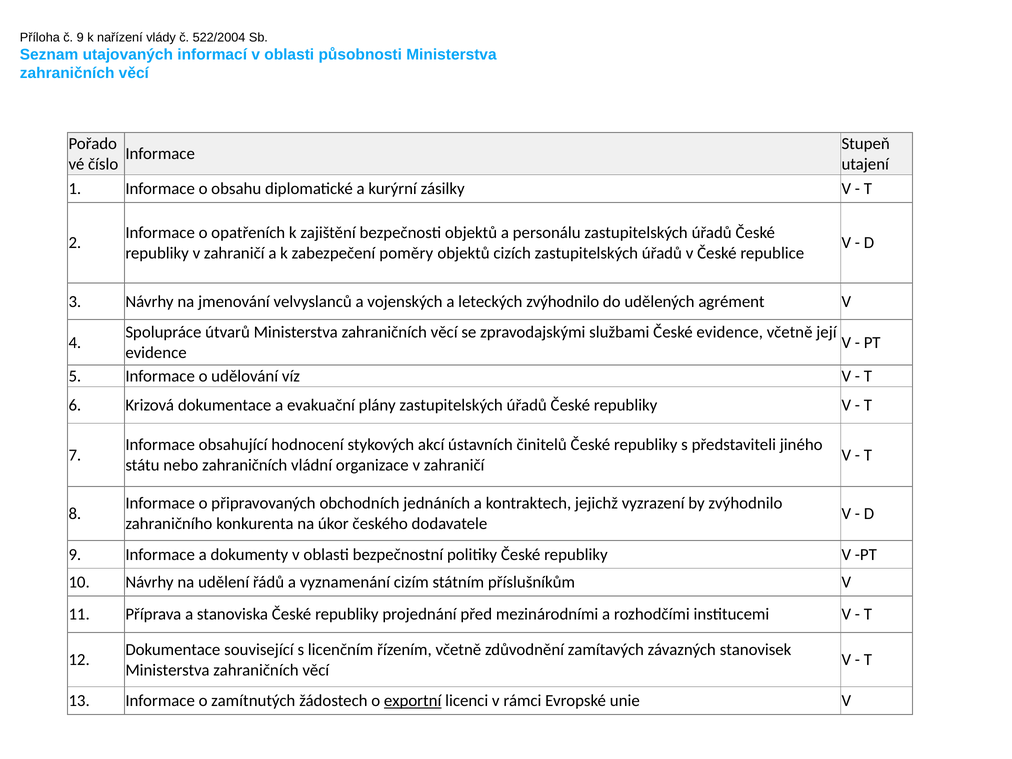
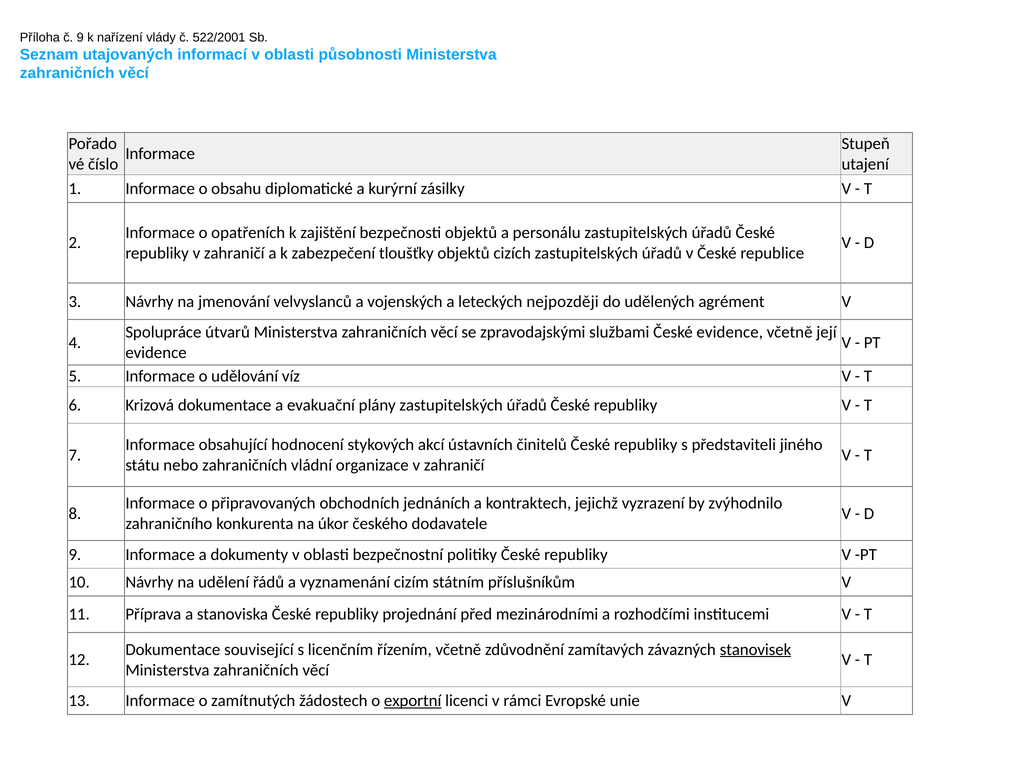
522/2004: 522/2004 -> 522/2001
poměry: poměry -> tloušťky
leteckých zvýhodnilo: zvýhodnilo -> nejpozději
stanovisek underline: none -> present
